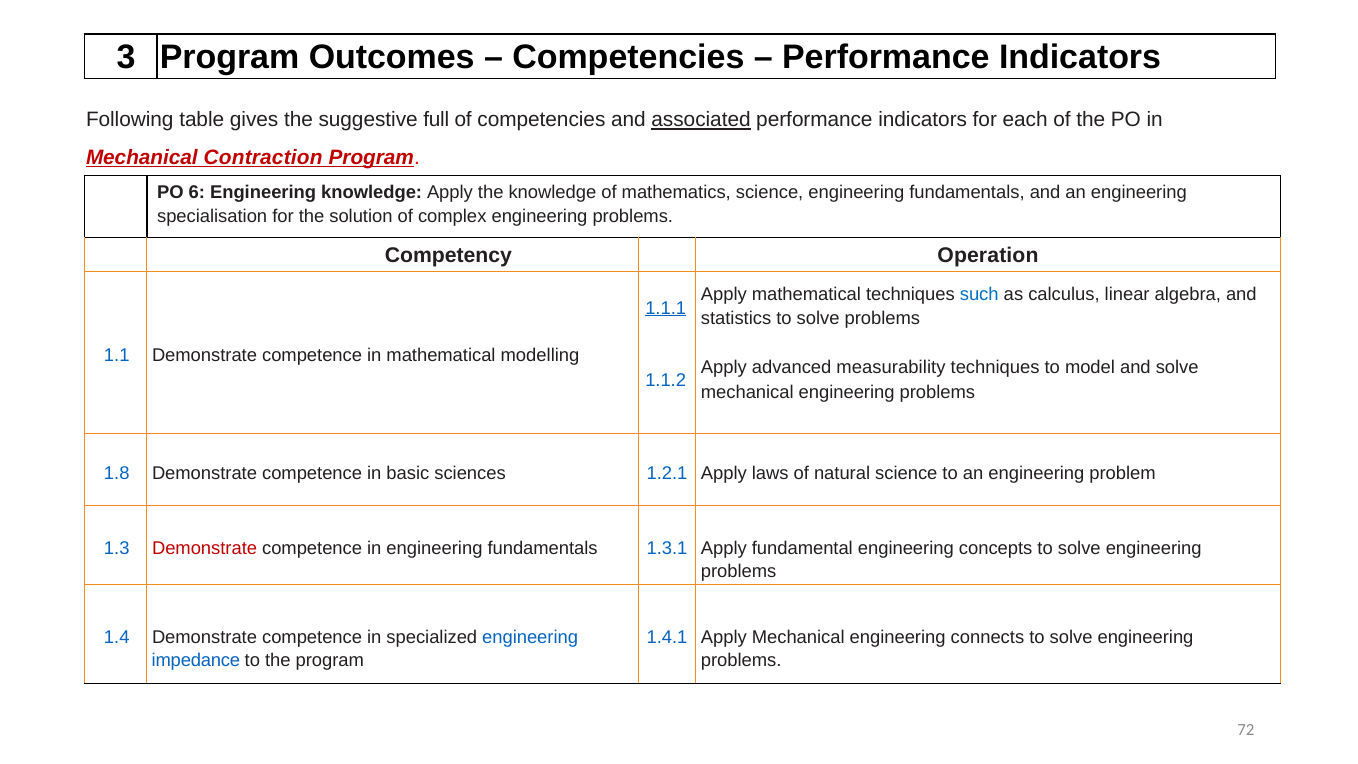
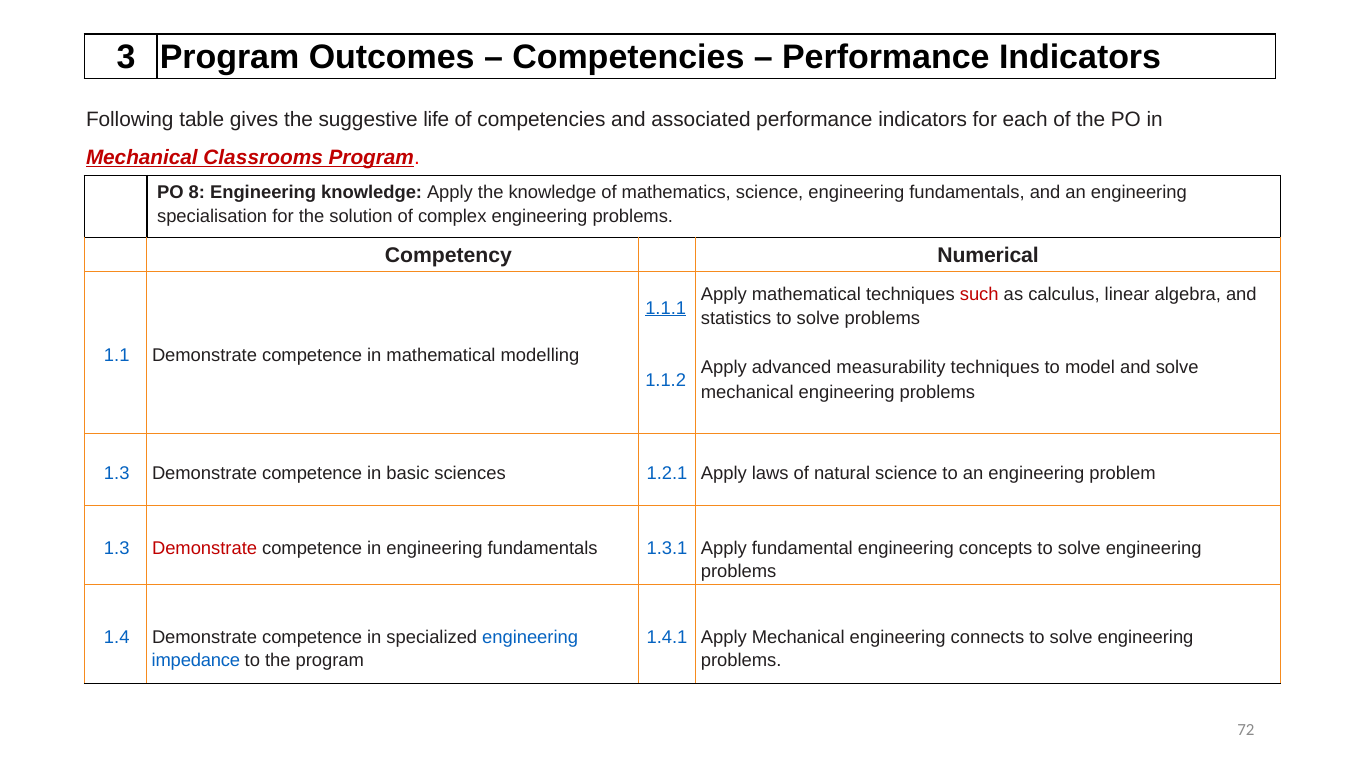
full: full -> life
associated underline: present -> none
Contraction: Contraction -> Classrooms
6: 6 -> 8
Operation: Operation -> Numerical
such colour: blue -> red
1.8 at (117, 473): 1.8 -> 1.3
